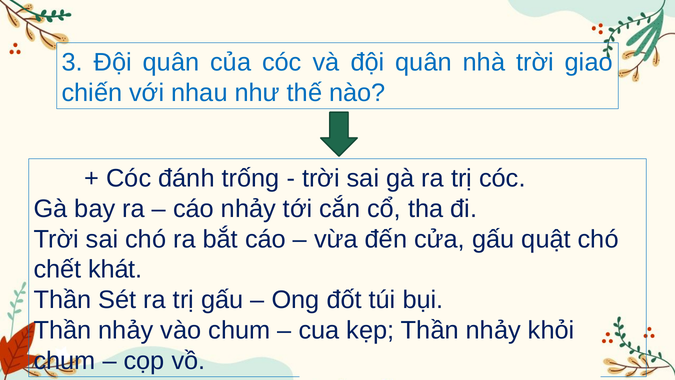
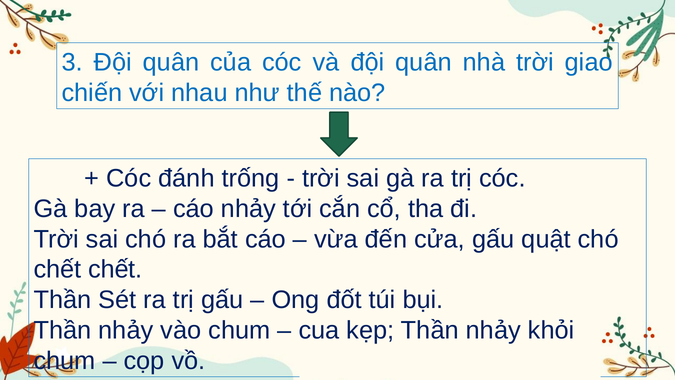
chết khát: khát -> chết
